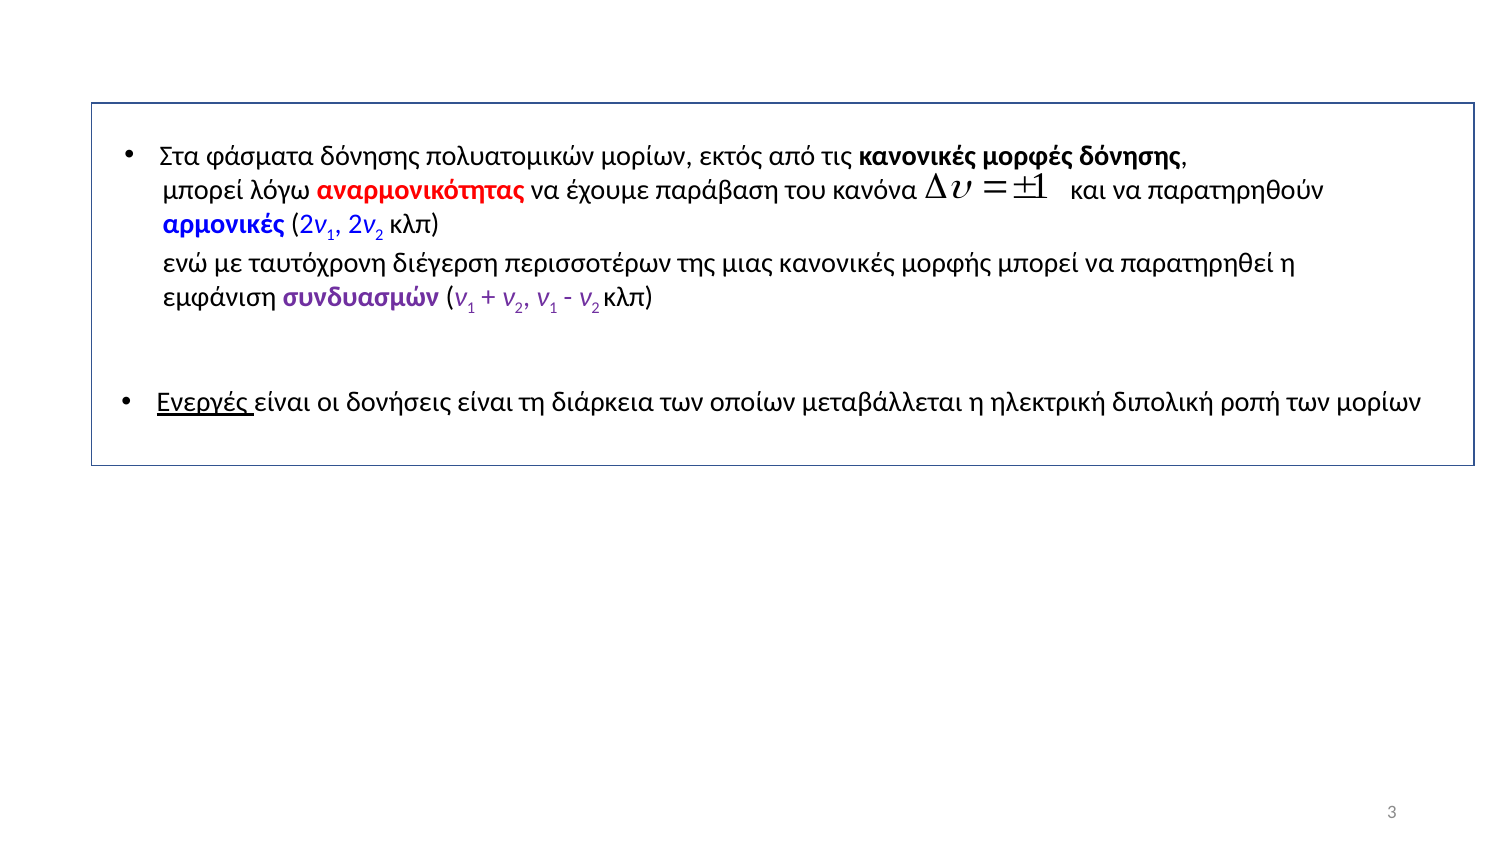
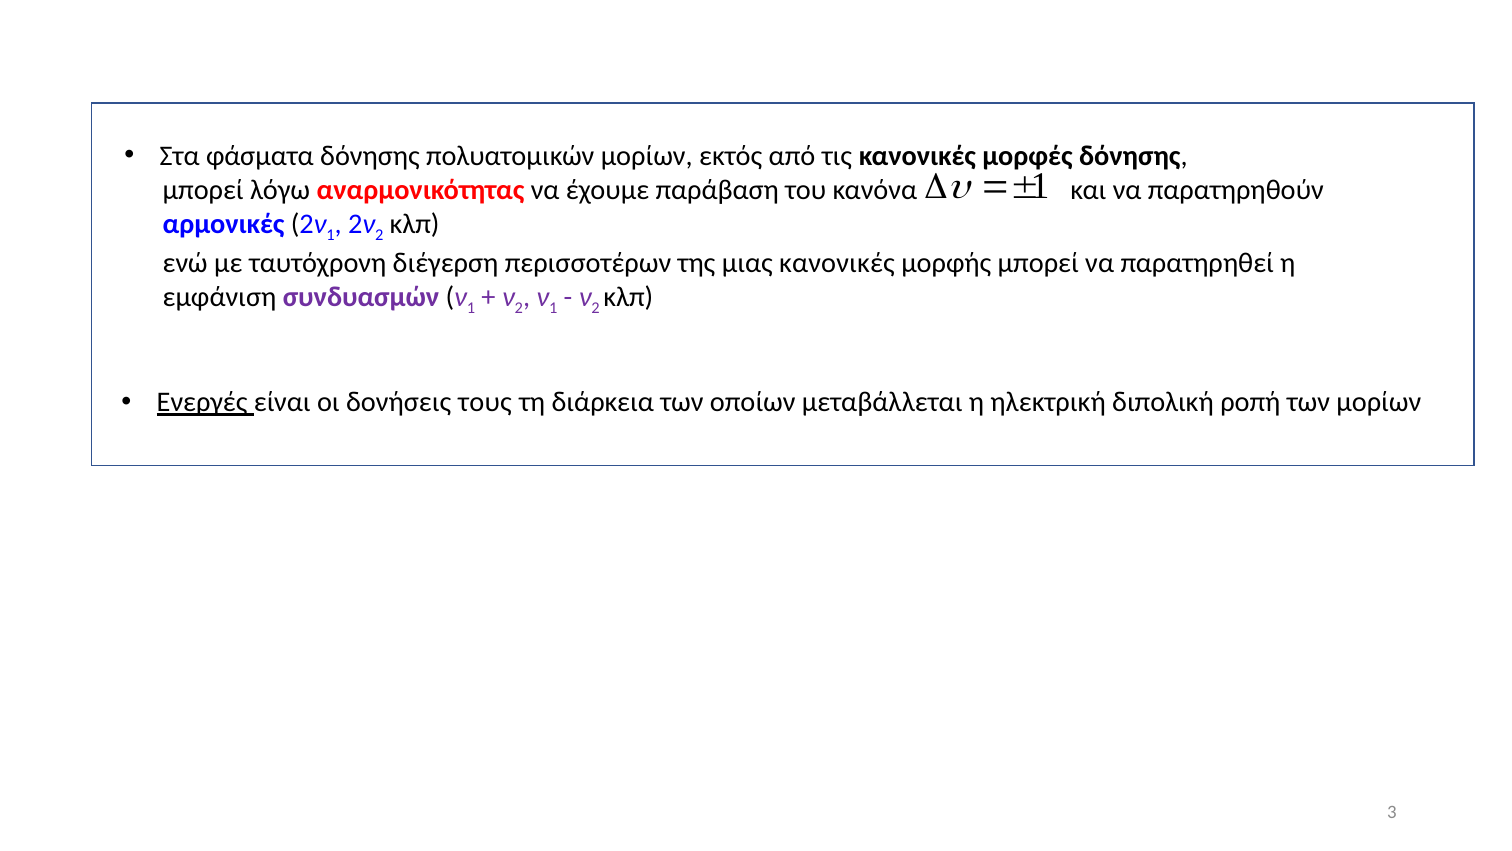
δονήσεις είναι: είναι -> τους
